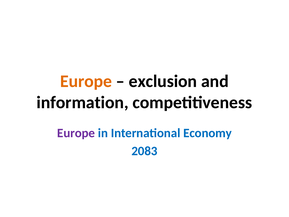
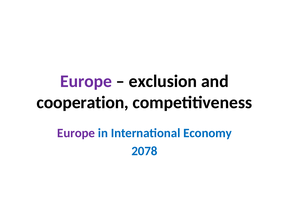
Europe at (86, 81) colour: orange -> purple
information: information -> cooperation
2083: 2083 -> 2078
